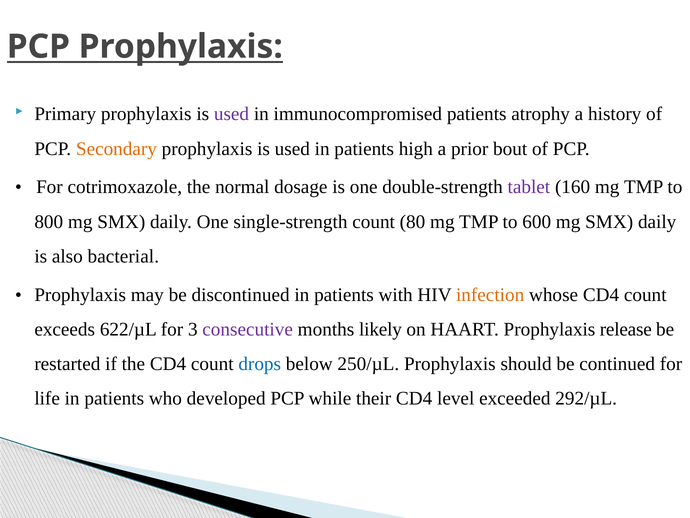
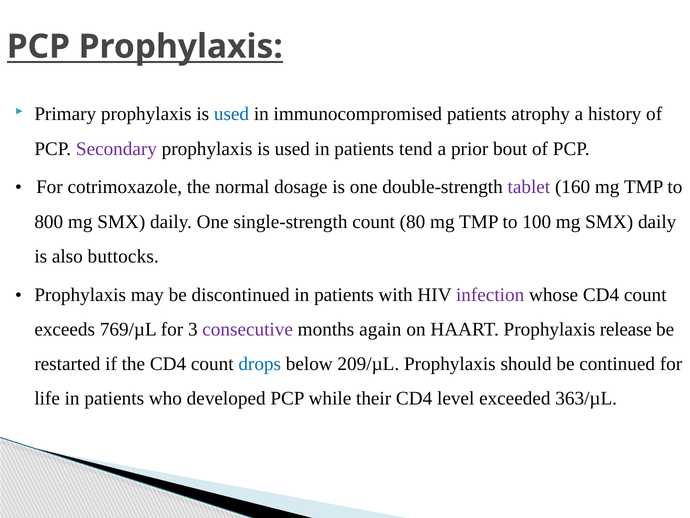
used at (232, 114) colour: purple -> blue
Secondary colour: orange -> purple
high: high -> tend
600: 600 -> 100
bacterial: bacterial -> buttocks
infection colour: orange -> purple
622/µL: 622/µL -> 769/µL
likely: likely -> again
250/µL: 250/µL -> 209/µL
292/µL: 292/µL -> 363/µL
